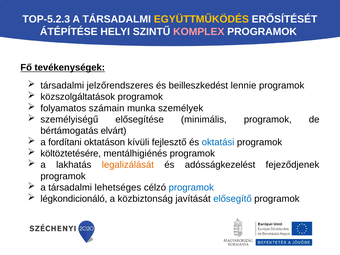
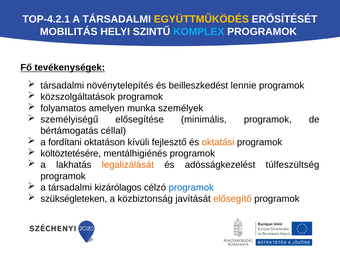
TOP-5.2.3: TOP-5.2.3 -> TOP-4.2.1
ÁTÉPÍTÉSE: ÁTÉPÍTÉSE -> MOBILITÁS
KOMPLEX colour: pink -> light blue
jelzőrendszeres: jelzőrendszeres -> növénytelepítés
számain: számain -> amelyen
elvárt: elvárt -> céllal
oktatási colour: blue -> orange
fejeződjenek: fejeződjenek -> túlfeszültség
lehetséges: lehetséges -> kizárólagos
légkondicionáló: légkondicionáló -> szükségleteken
elősegítő colour: blue -> orange
